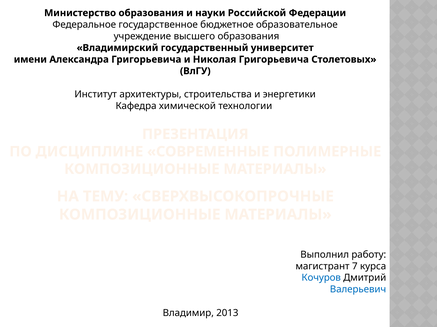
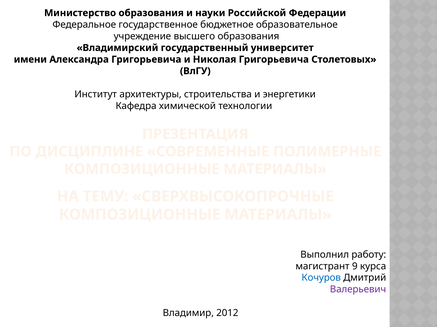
7: 7 -> 9
Валерьевич colour: blue -> purple
2013: 2013 -> 2012
